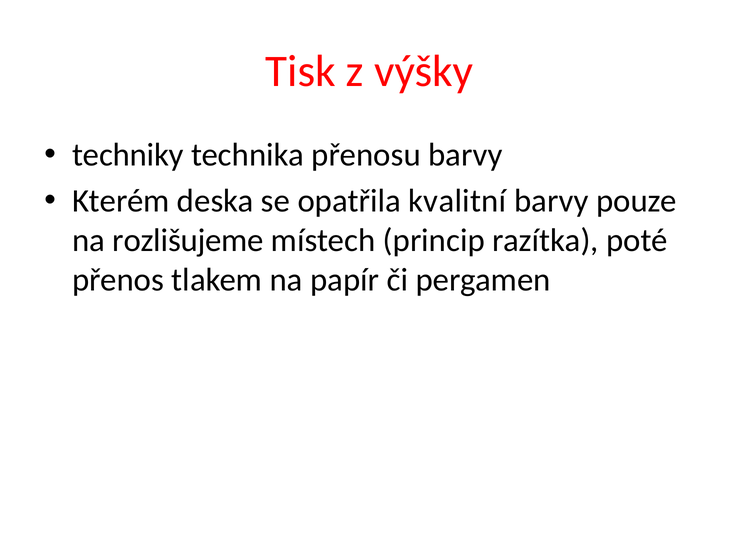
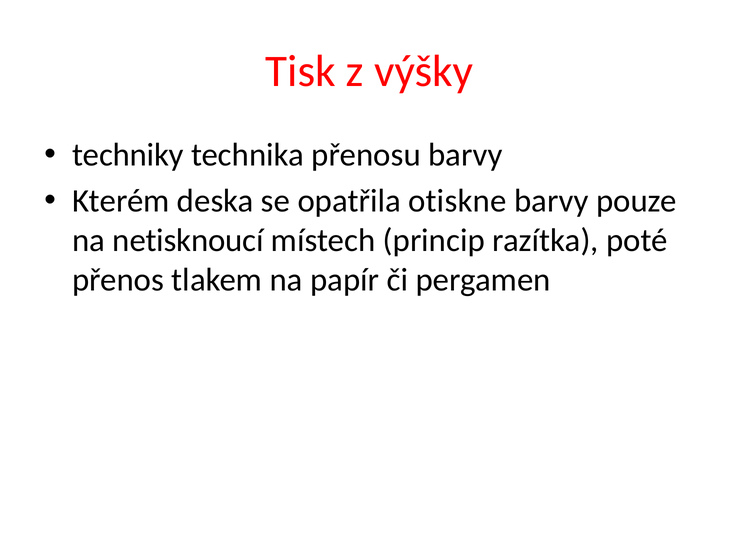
kvalitní: kvalitní -> otiskne
rozlišujeme: rozlišujeme -> netisknoucí
